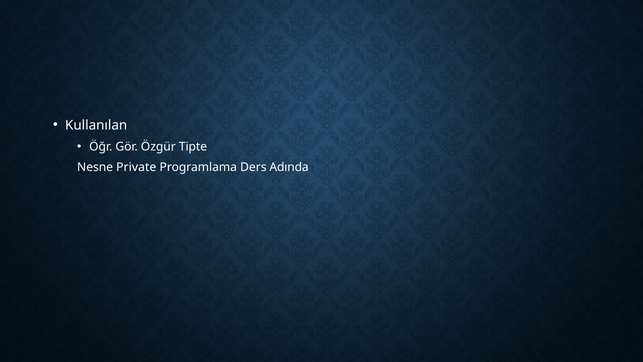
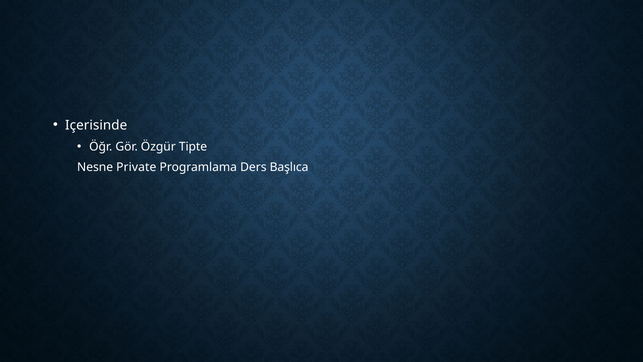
Kullanılan: Kullanılan -> Içerisinde
Adında: Adında -> Başlıca
